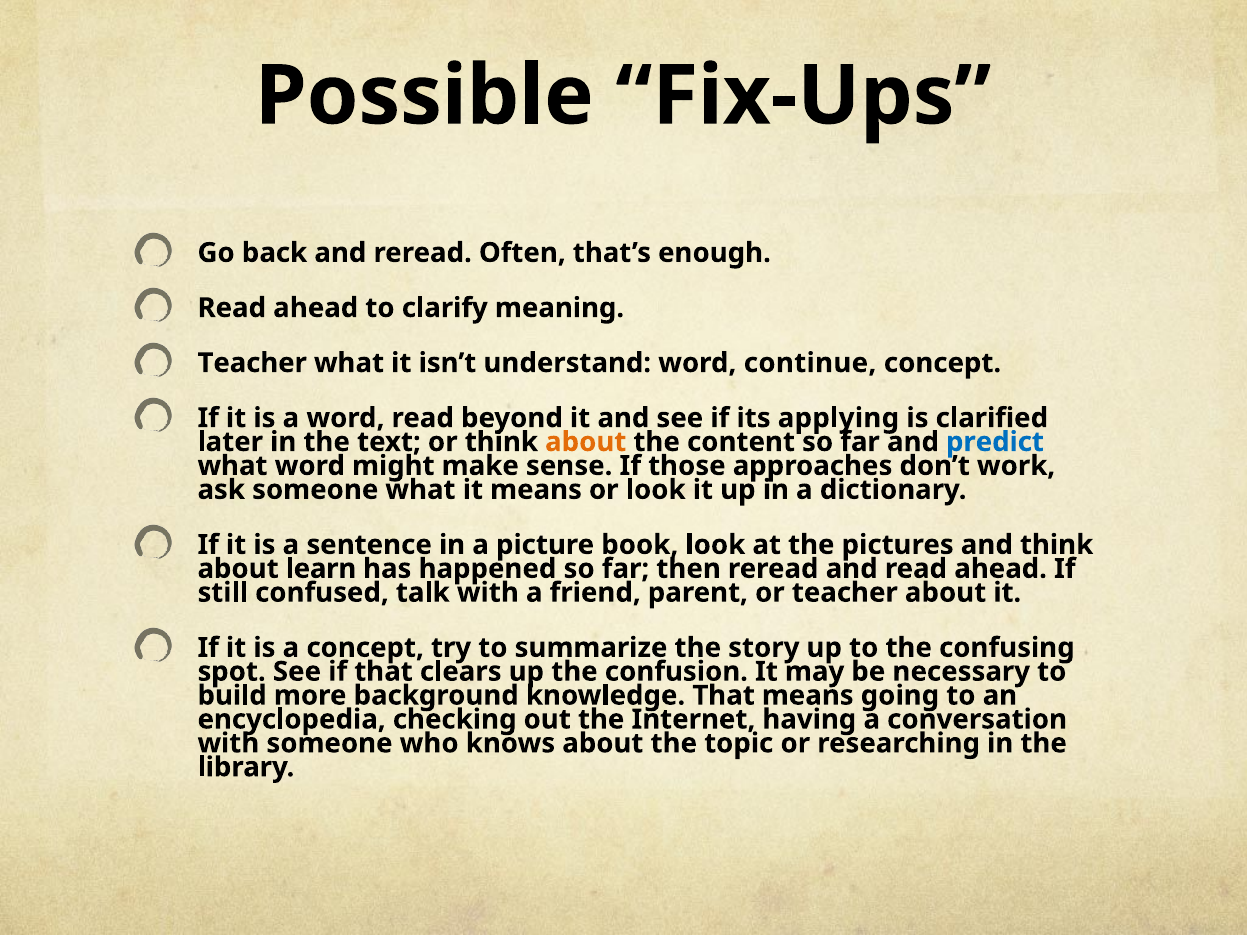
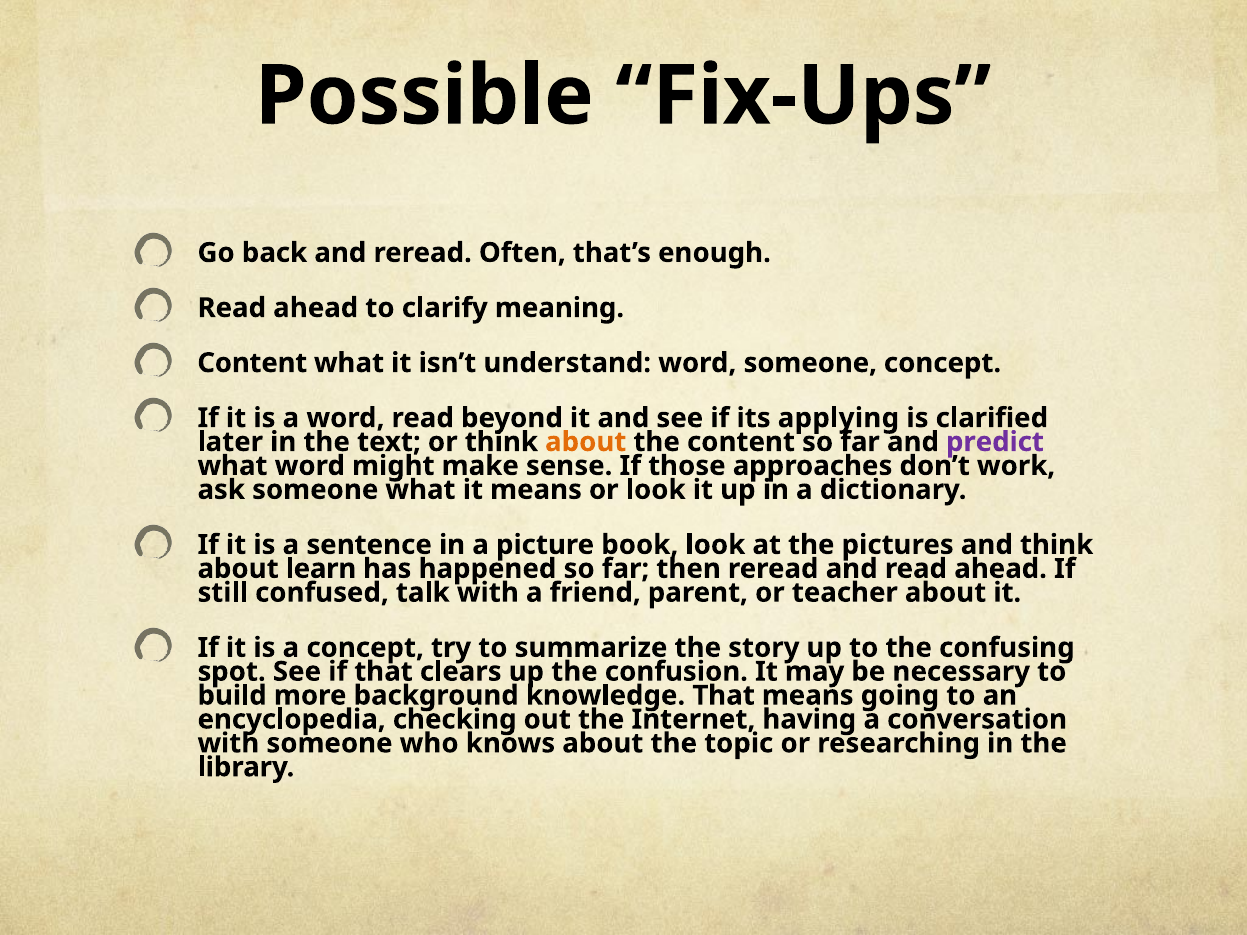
Teacher at (252, 363): Teacher -> Content
word continue: continue -> someone
predict colour: blue -> purple
